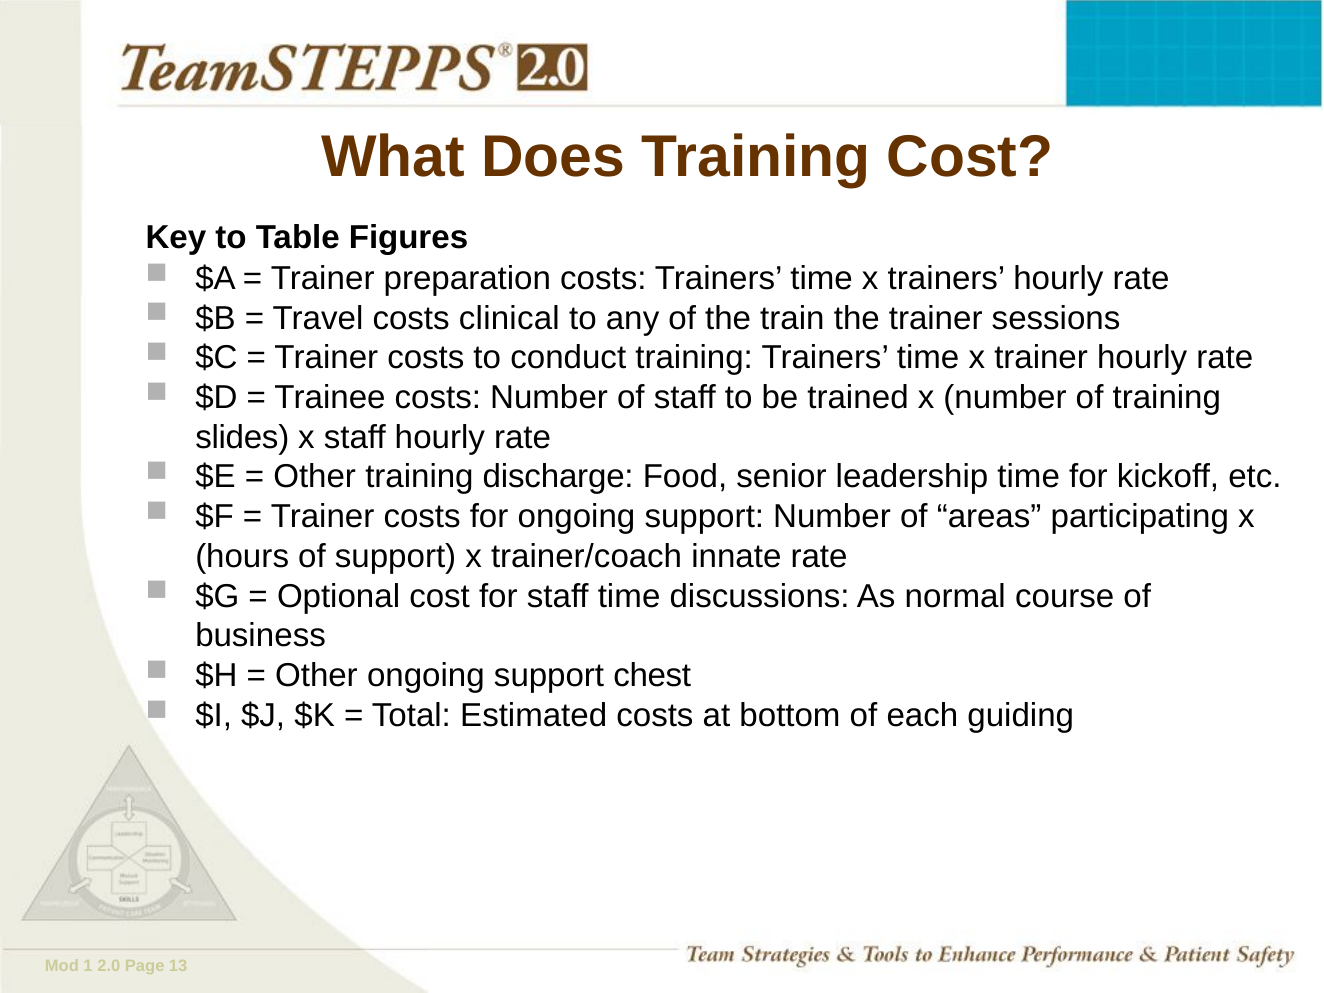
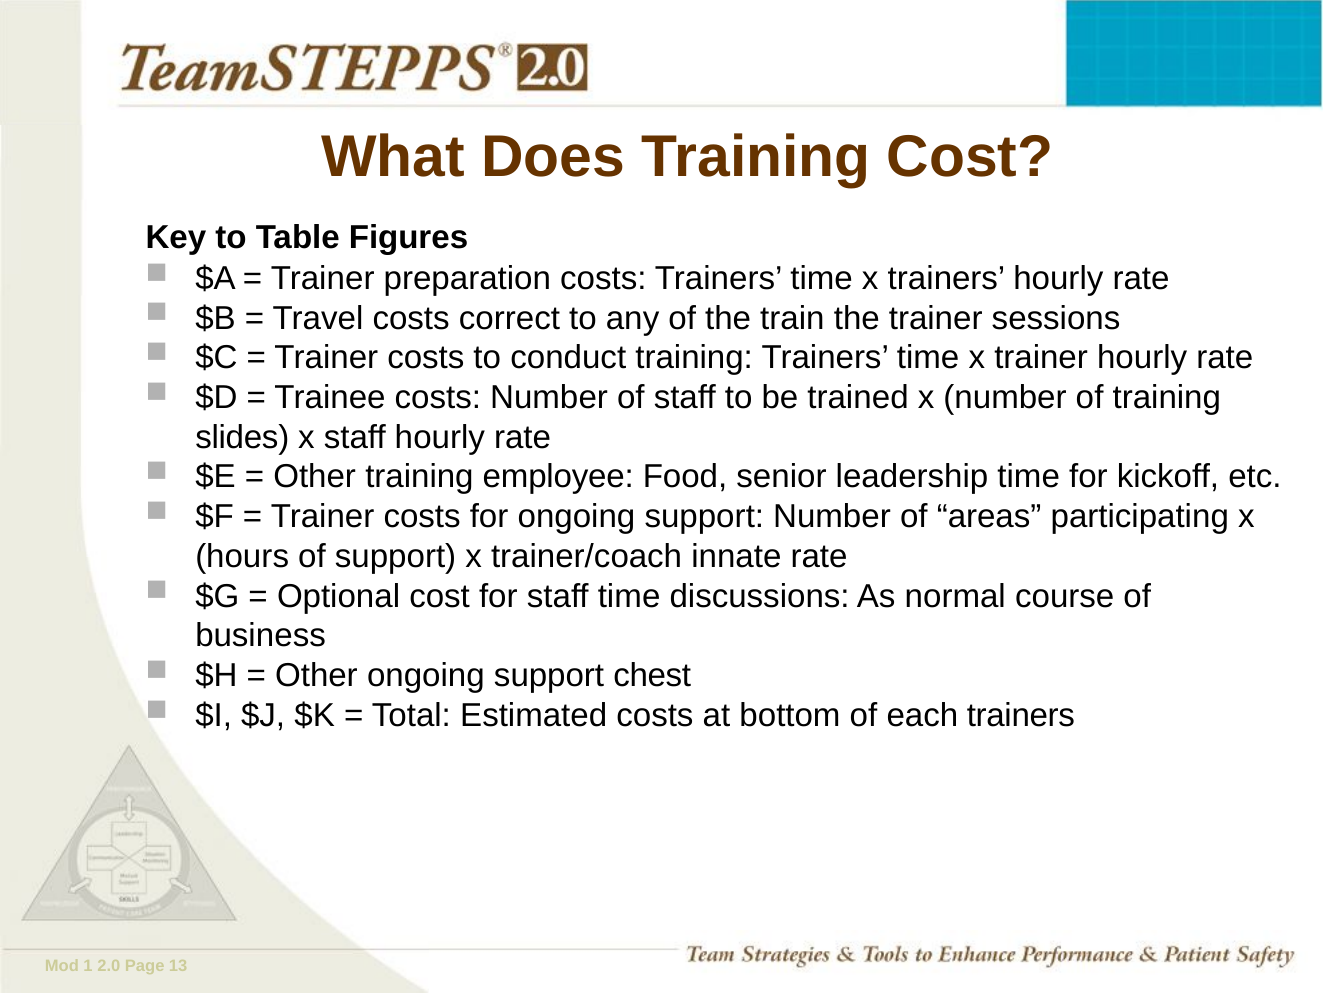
clinical: clinical -> correct
discharge: discharge -> employee
each guiding: guiding -> trainers
